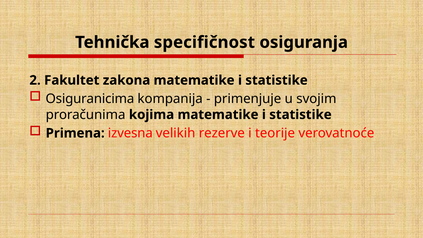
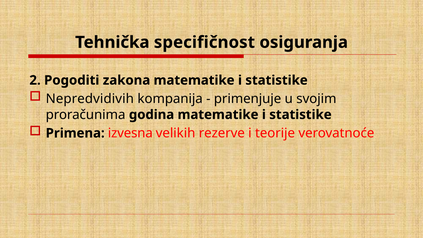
Fakultet: Fakultet -> Pogoditi
Osiguranicima: Osiguranicima -> Nepredvidivih
kojima: kojima -> godina
